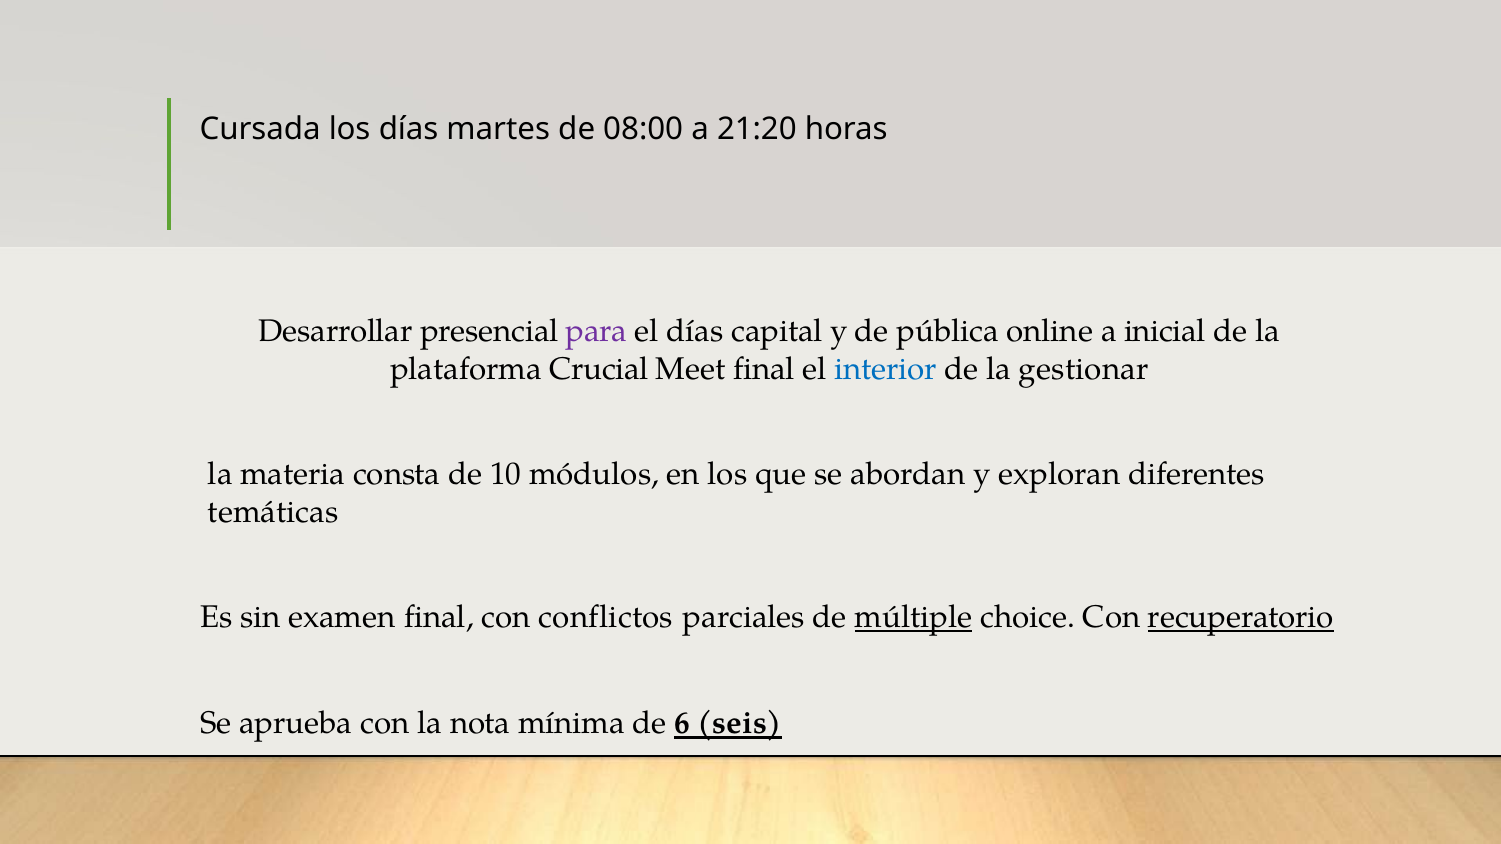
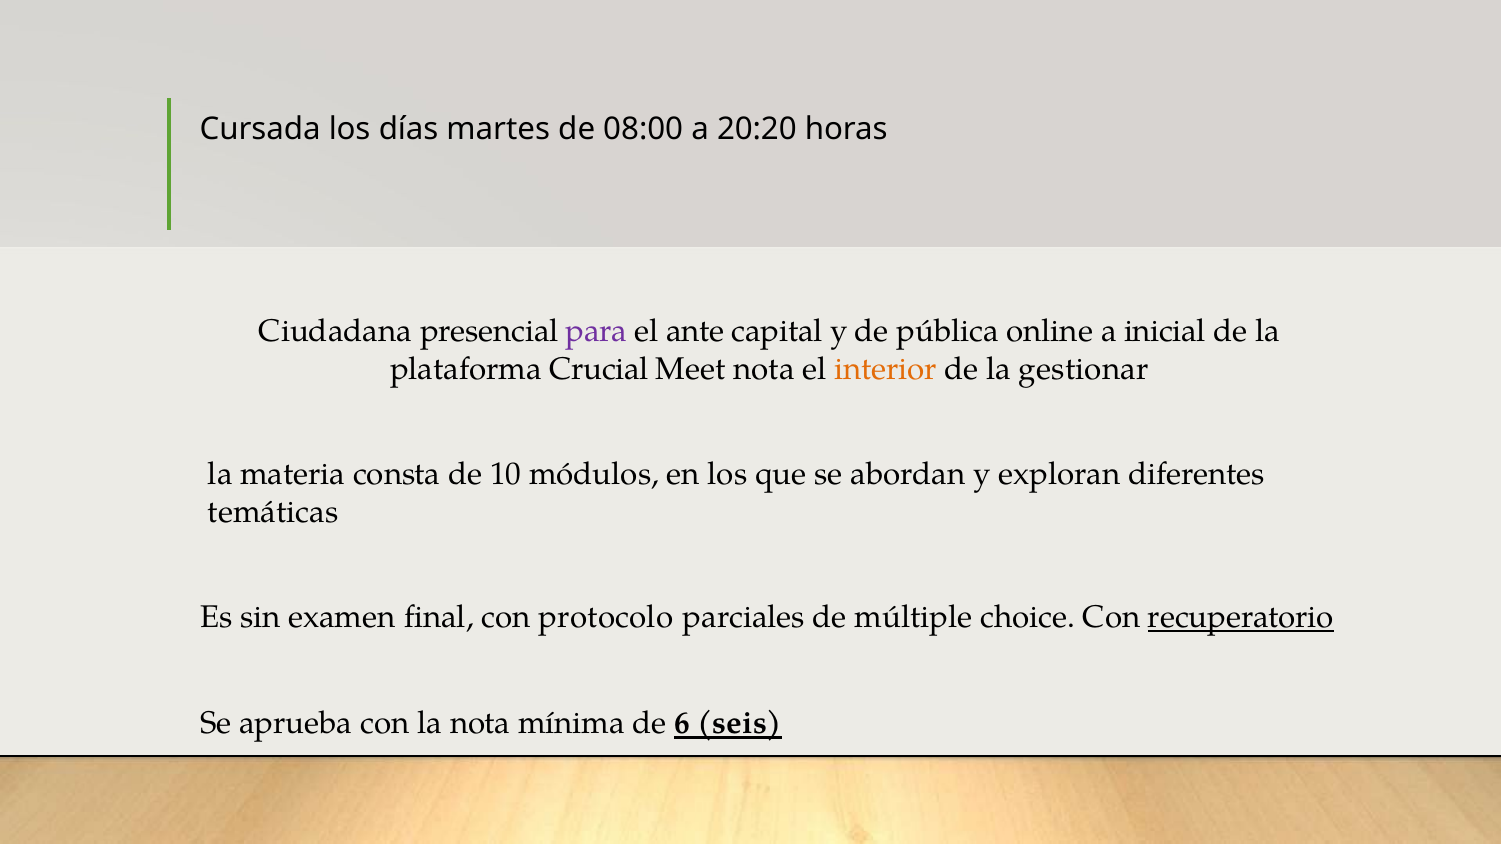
21:20: 21:20 -> 20:20
Desarrollar: Desarrollar -> Ciudadana
el días: días -> ante
Meet final: final -> nota
interior colour: blue -> orange
conflictos: conflictos -> protocolo
múltiple underline: present -> none
